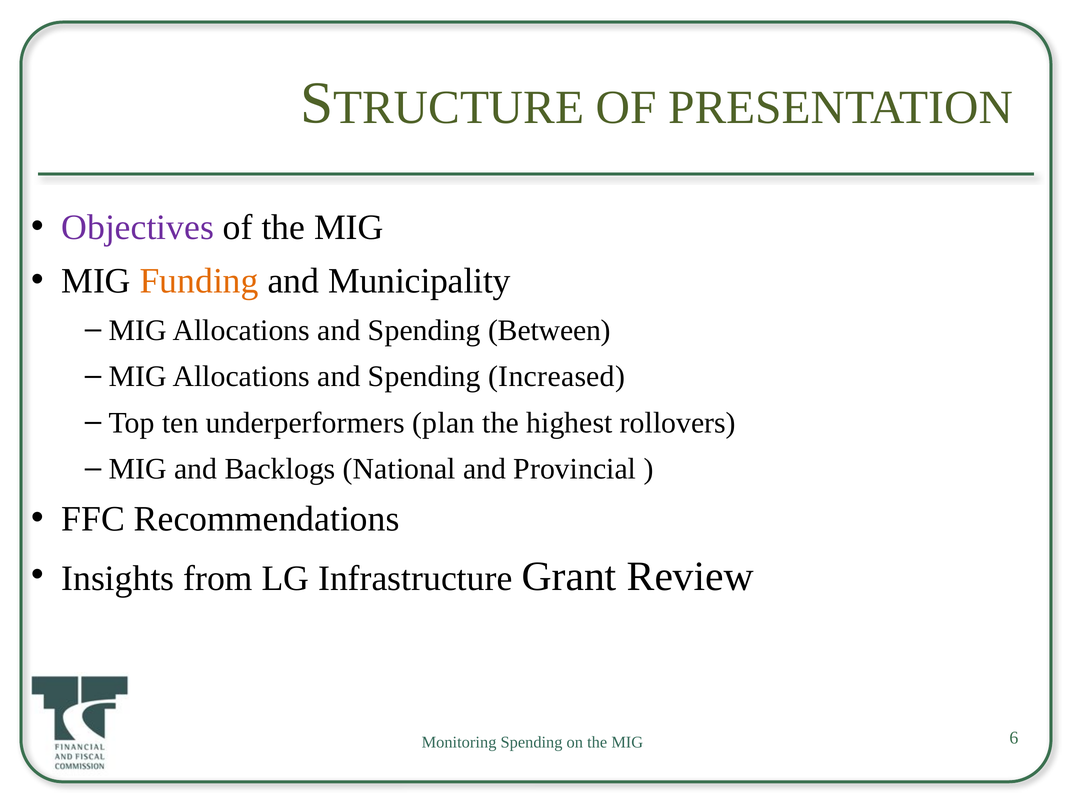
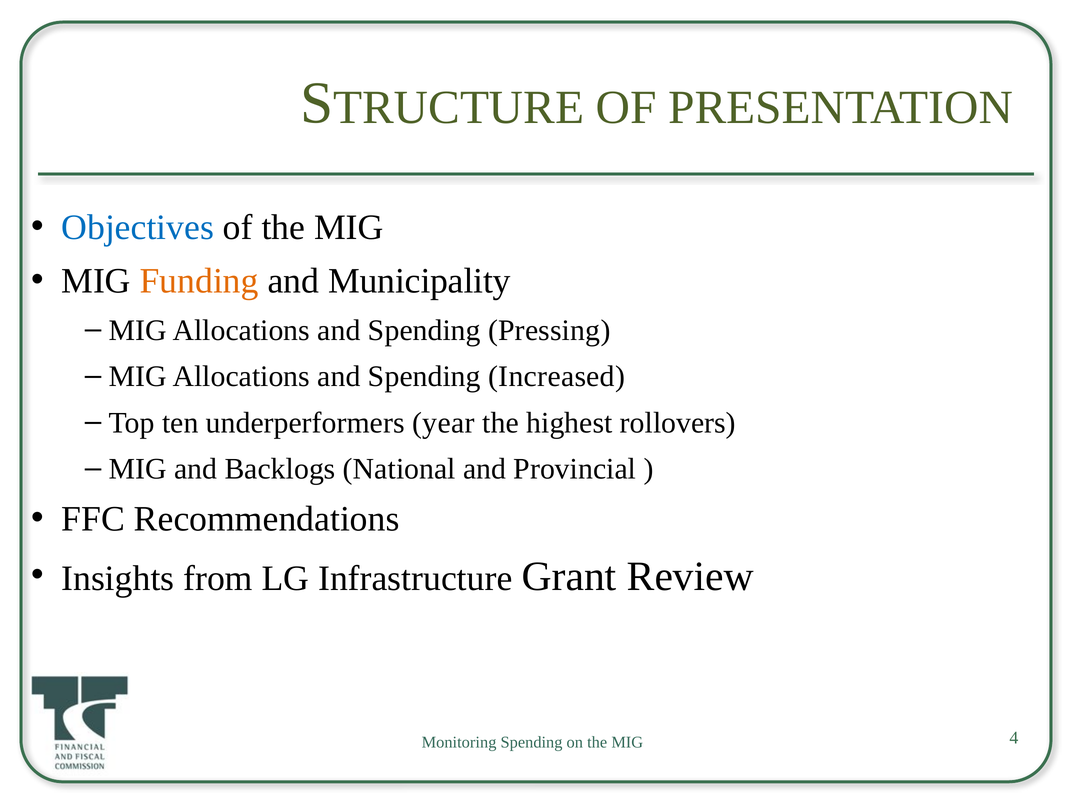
Objectives colour: purple -> blue
Between: Between -> Pressing
plan: plan -> year
6: 6 -> 4
